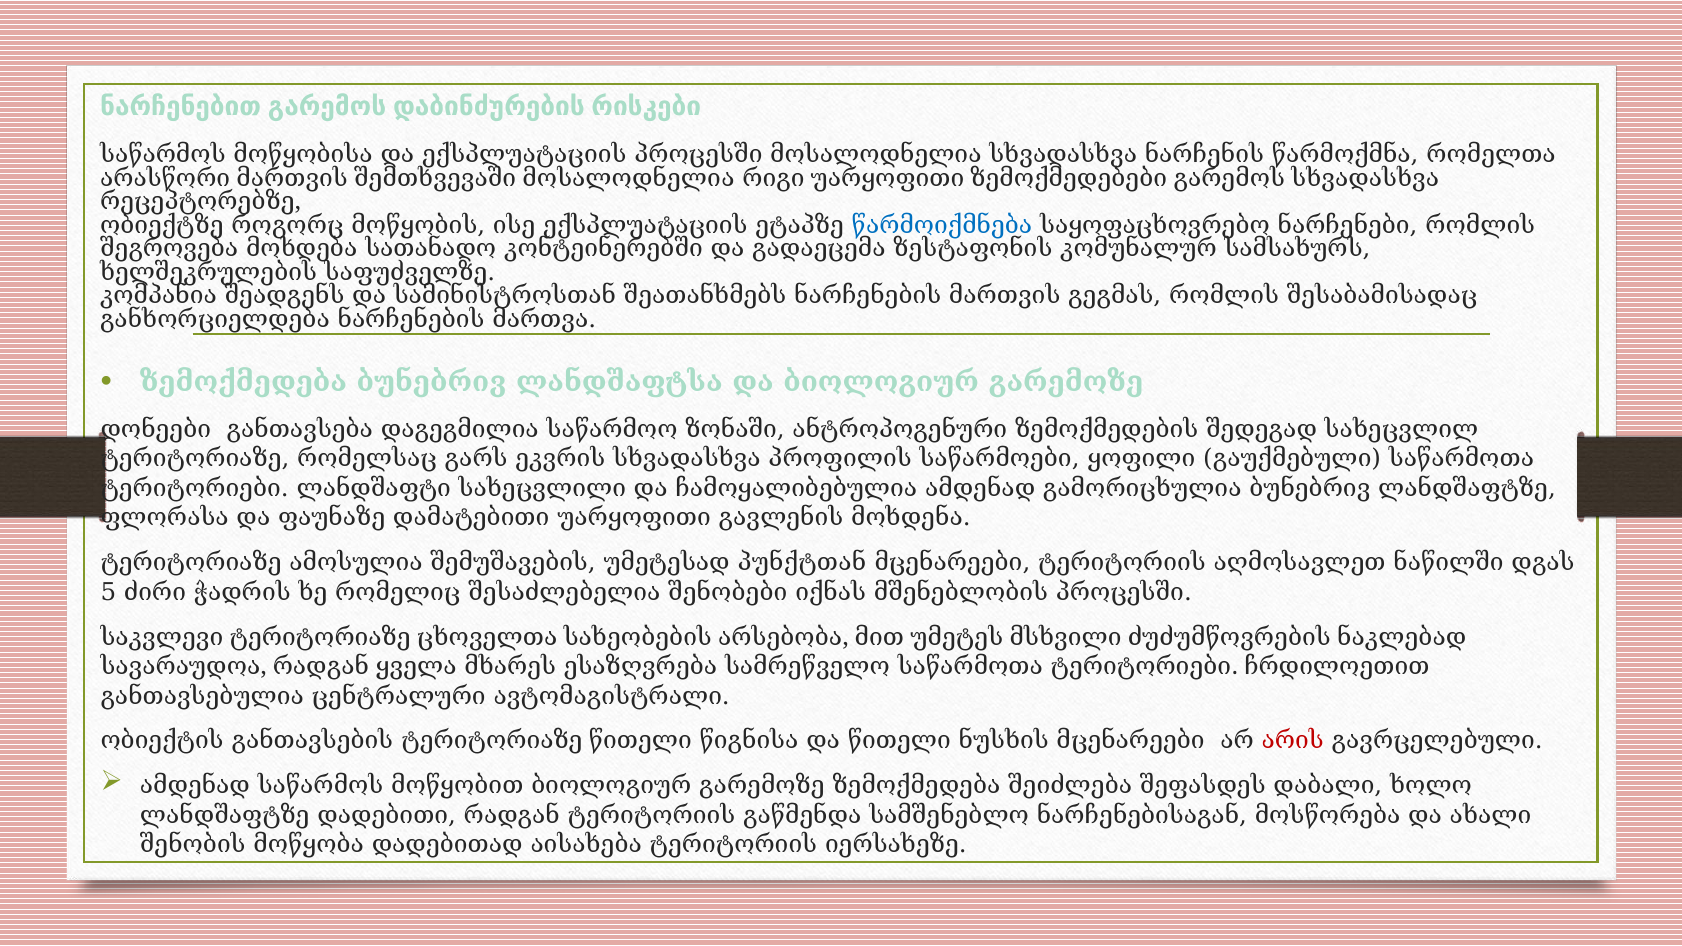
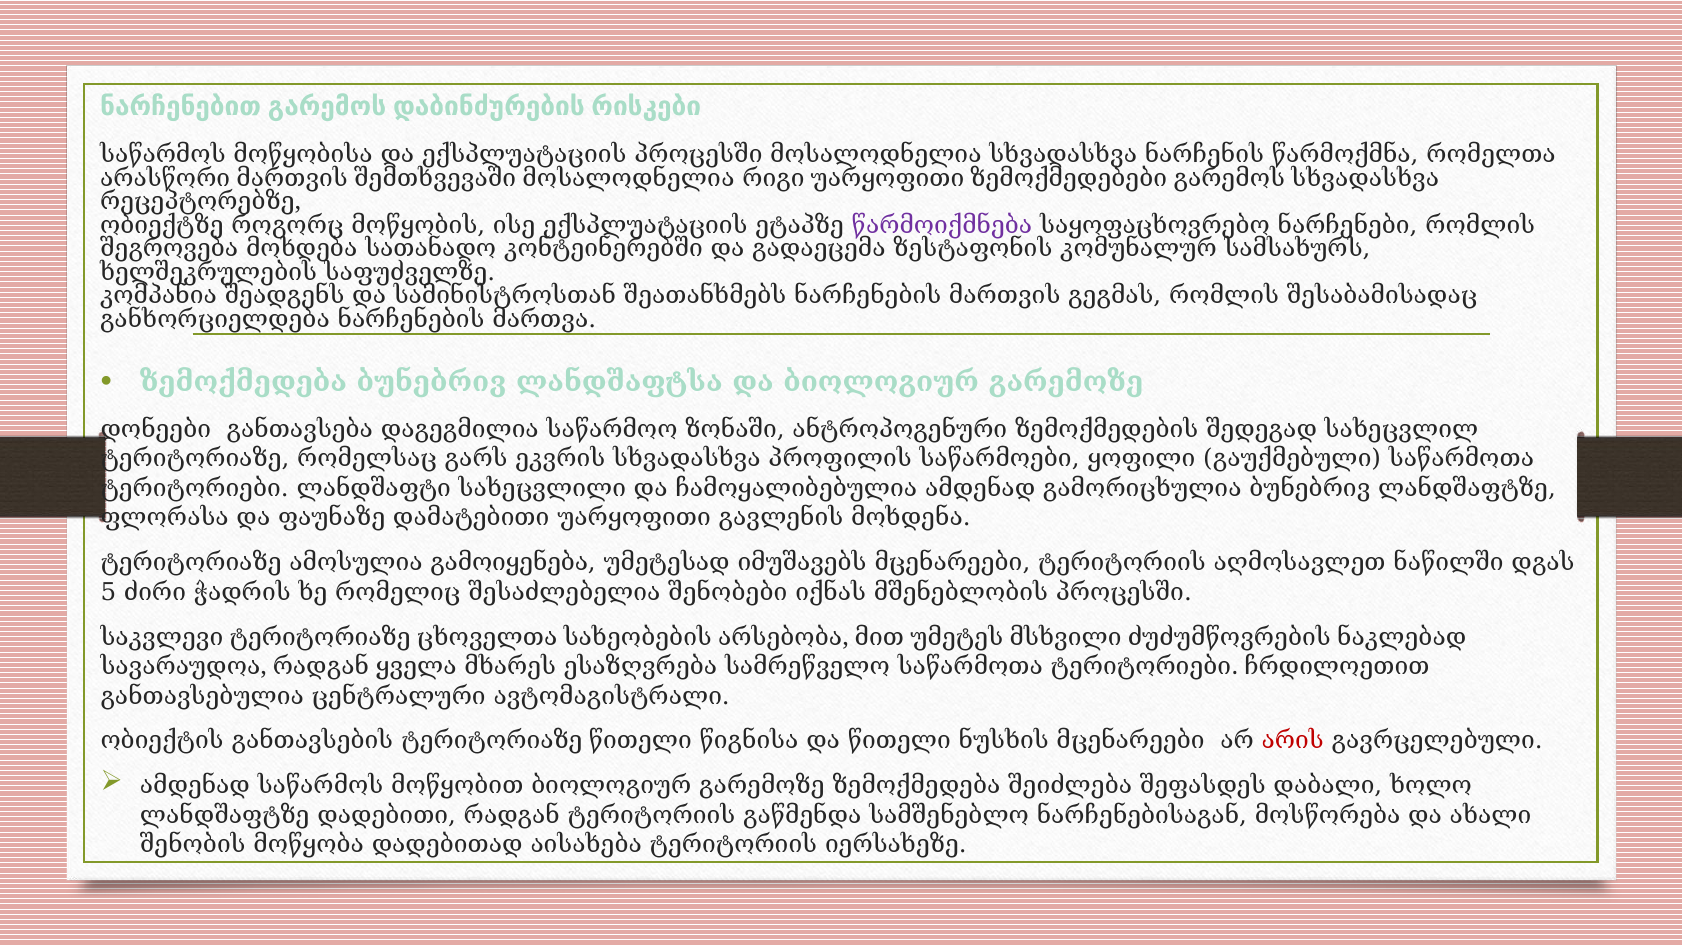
წარმოიქმნება colour: blue -> purple
შემუშავების: შემუშავების -> გამოიყენება
პუნქტთან: პუნქტთან -> იმუშავებს
